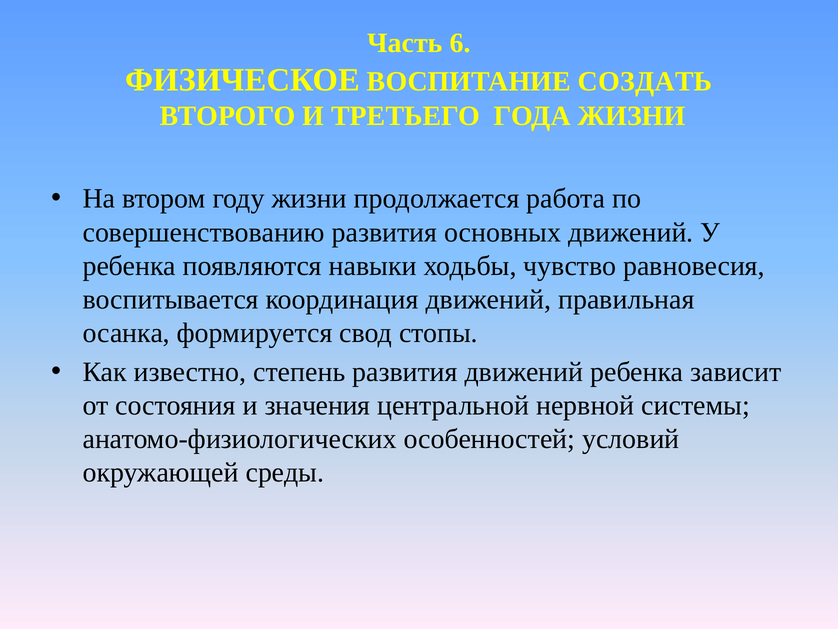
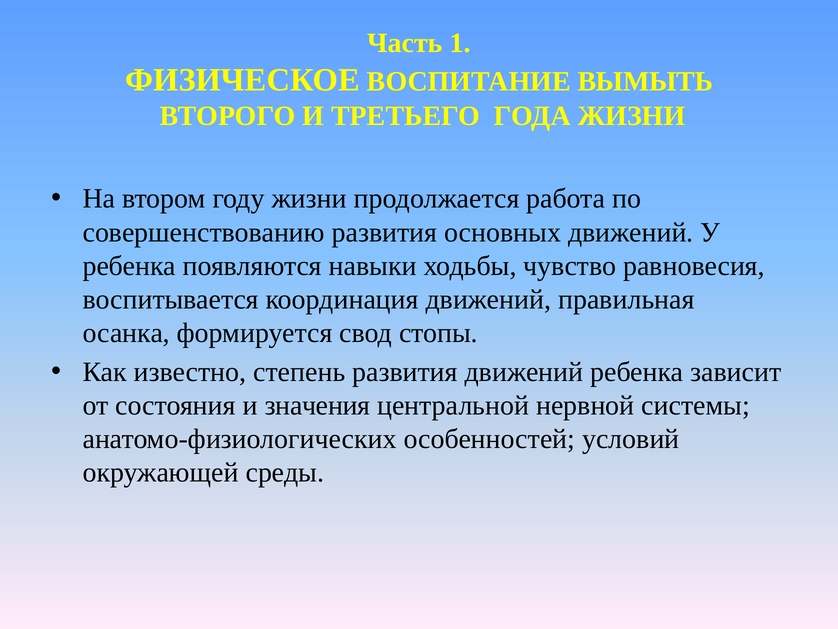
6: 6 -> 1
СОЗДАТЬ: СОЗДАТЬ -> ВЫМЫТЬ
